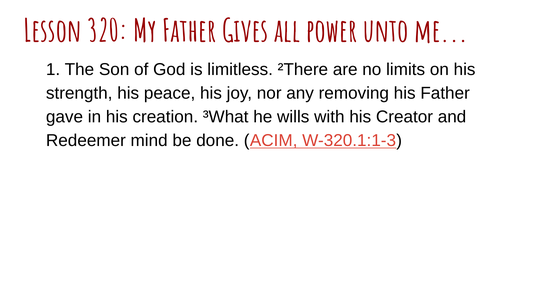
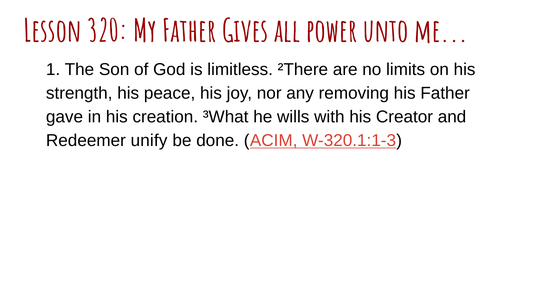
mind: mind -> unify
